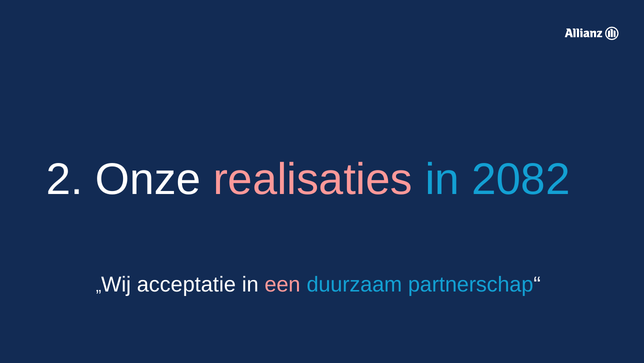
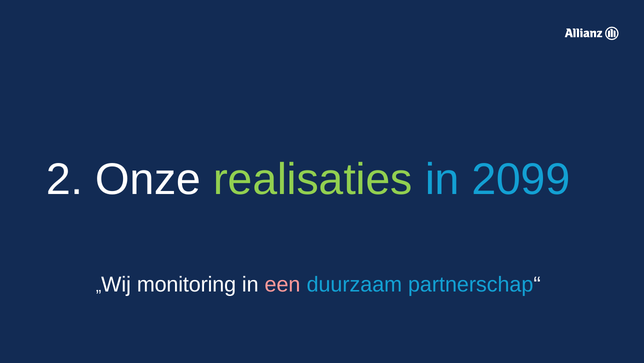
realisaties colour: pink -> light green
2082: 2082 -> 2099
acceptatie: acceptatie -> monitoring
